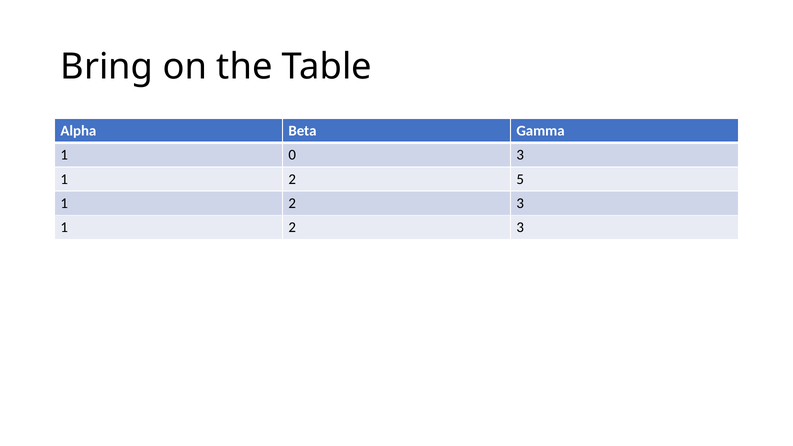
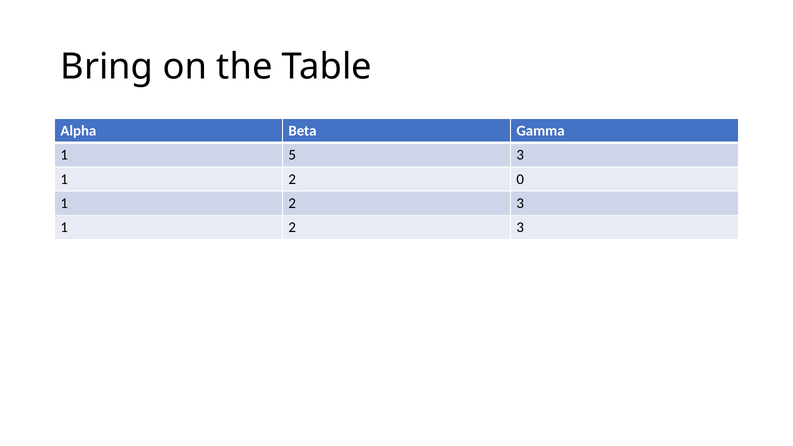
0: 0 -> 5
5: 5 -> 0
